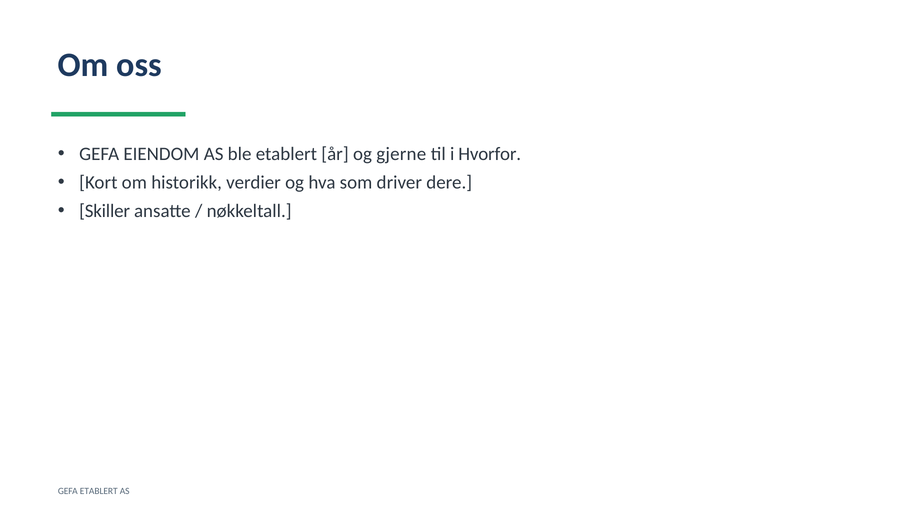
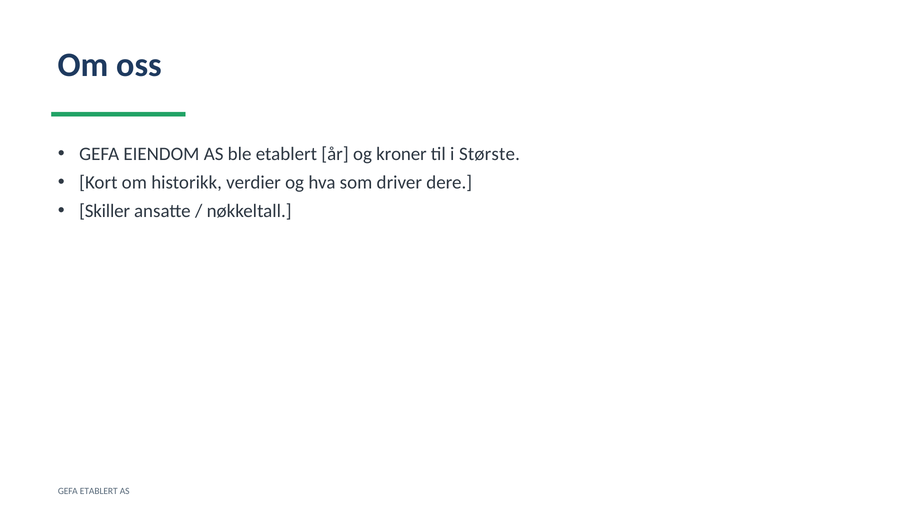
gjerne: gjerne -> kroner
Hvorfor: Hvorfor -> Største
